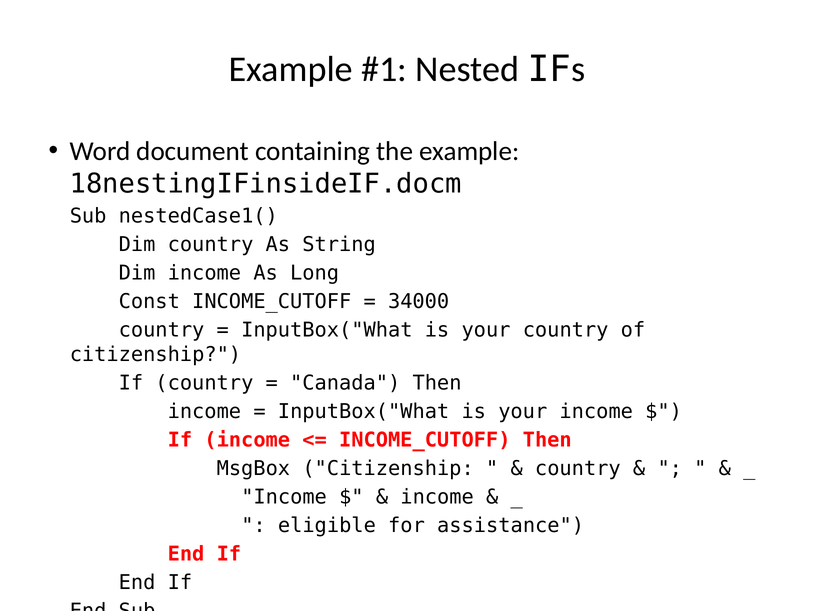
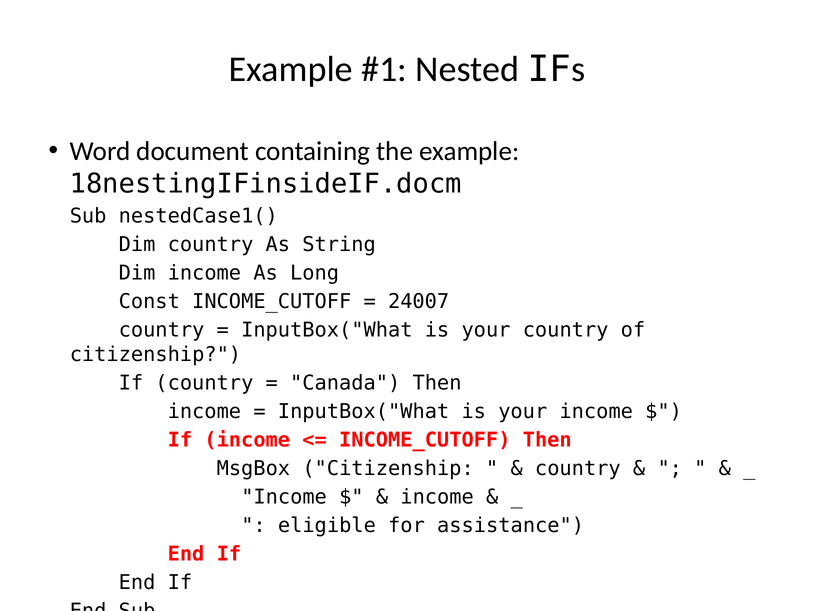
34000: 34000 -> 24007
